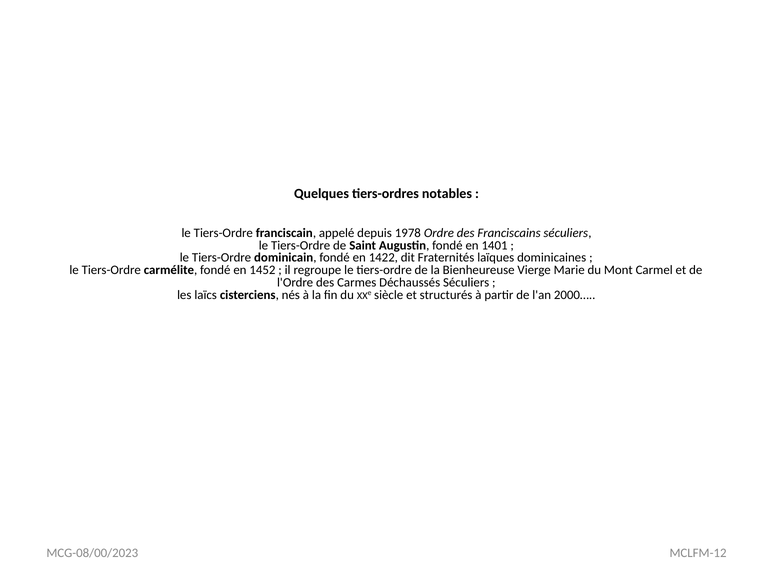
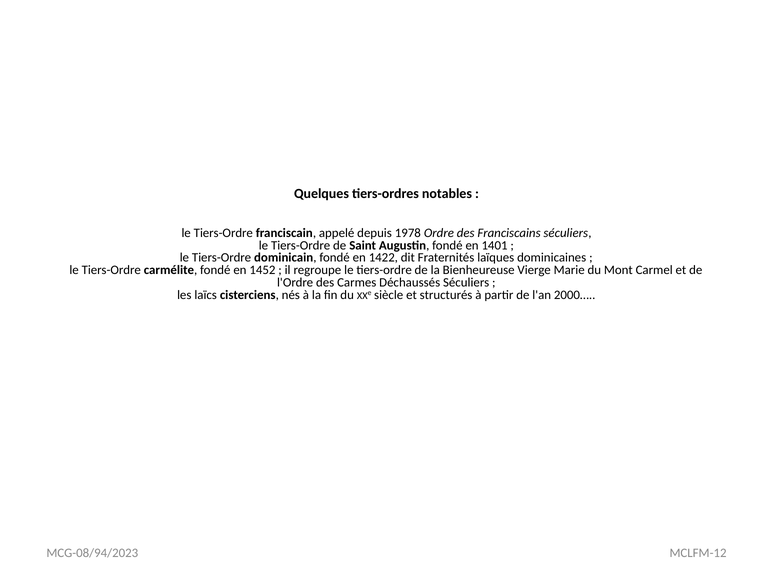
MCG-08/00/2023: MCG-08/00/2023 -> MCG-08/94/2023
